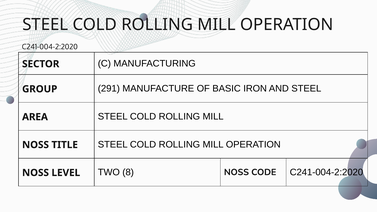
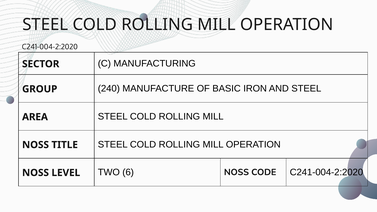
291: 291 -> 240
8: 8 -> 6
